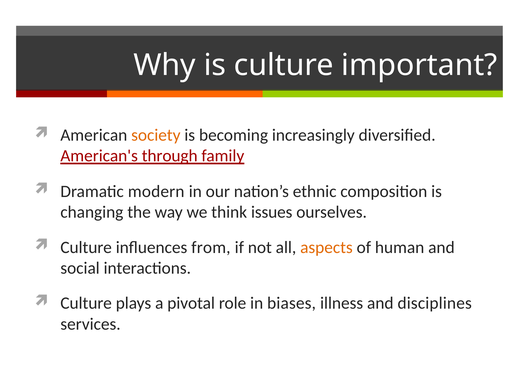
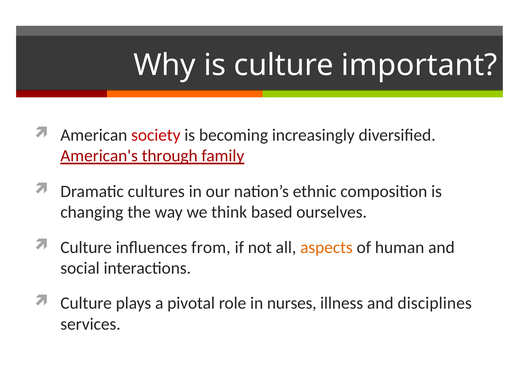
society colour: orange -> red
modern: modern -> cultures
issues: issues -> based
biases: biases -> nurses
